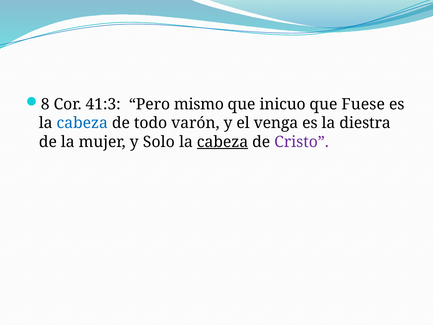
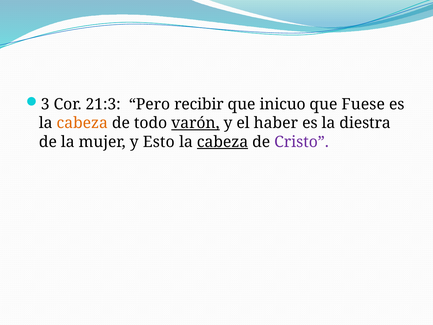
8: 8 -> 3
41:3: 41:3 -> 21:3
mismo: mismo -> recibir
cabeza at (82, 123) colour: blue -> orange
varón underline: none -> present
venga: venga -> haber
Solo: Solo -> Esto
